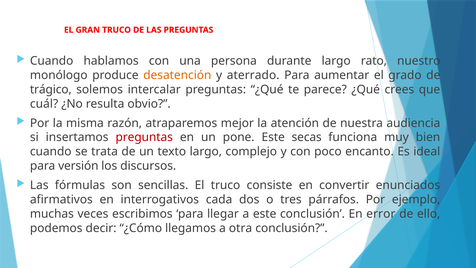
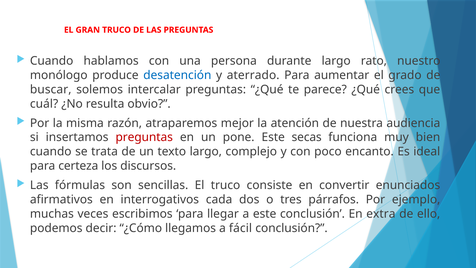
desatención colour: orange -> blue
trágico: trágico -> buscar
versión: versión -> certeza
error: error -> extra
otra: otra -> fácil
